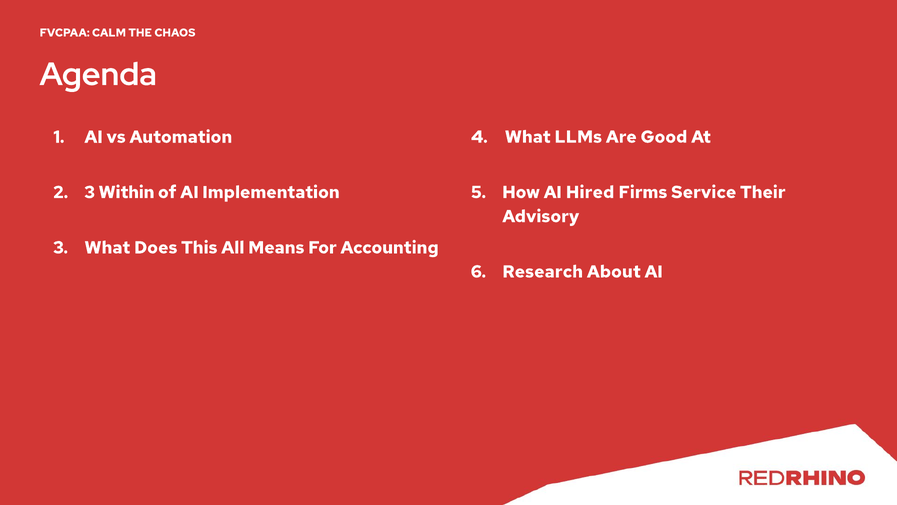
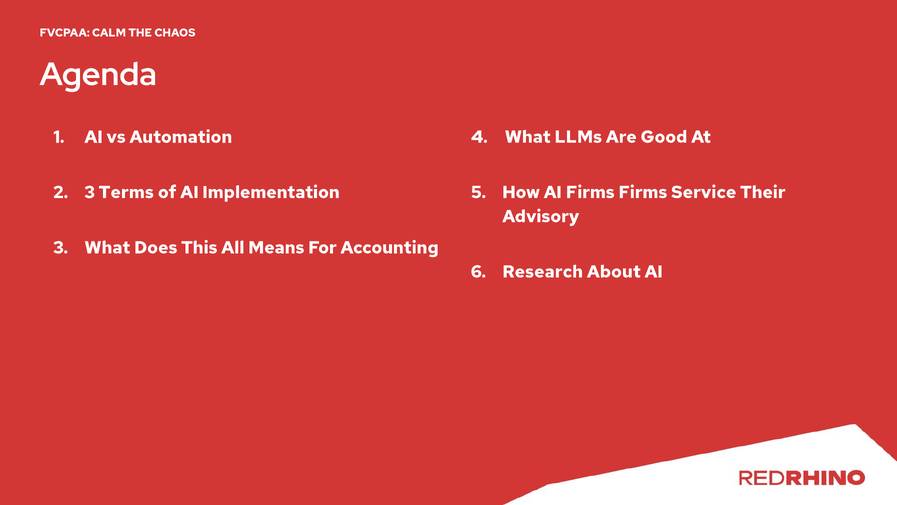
Within: Within -> Terms
AI Hired: Hired -> Firms
